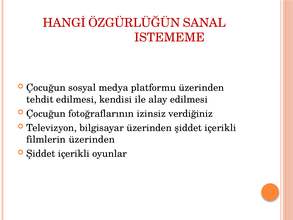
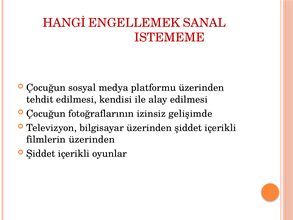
ÖZGÜRLÜĞÜN: ÖZGÜRLÜĞÜN -> ENGELLEMEK
verdiğiniz: verdiğiniz -> gelişimde
